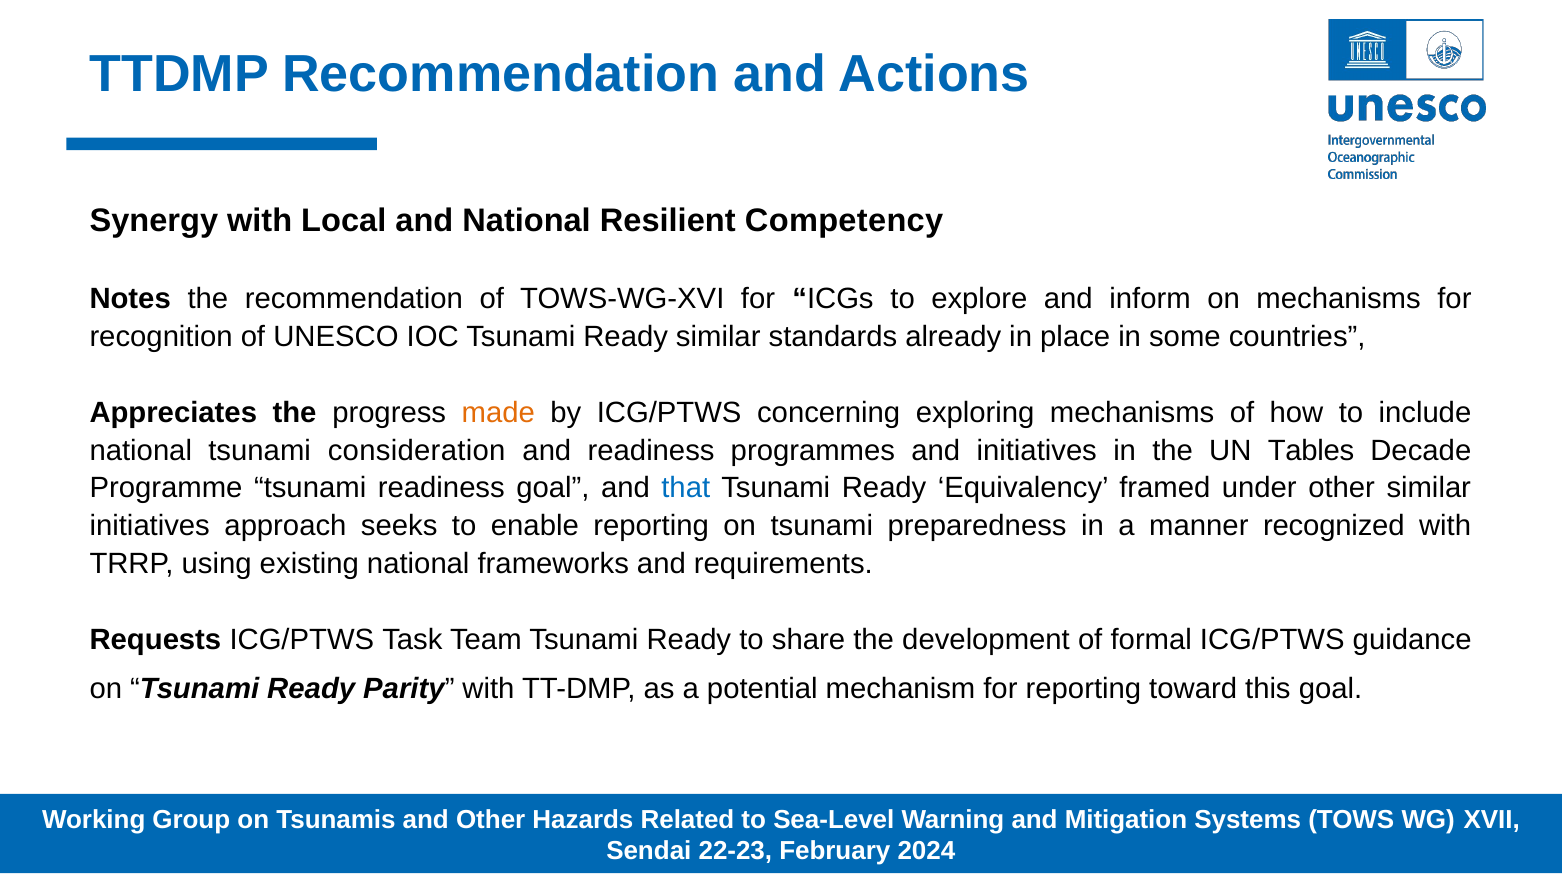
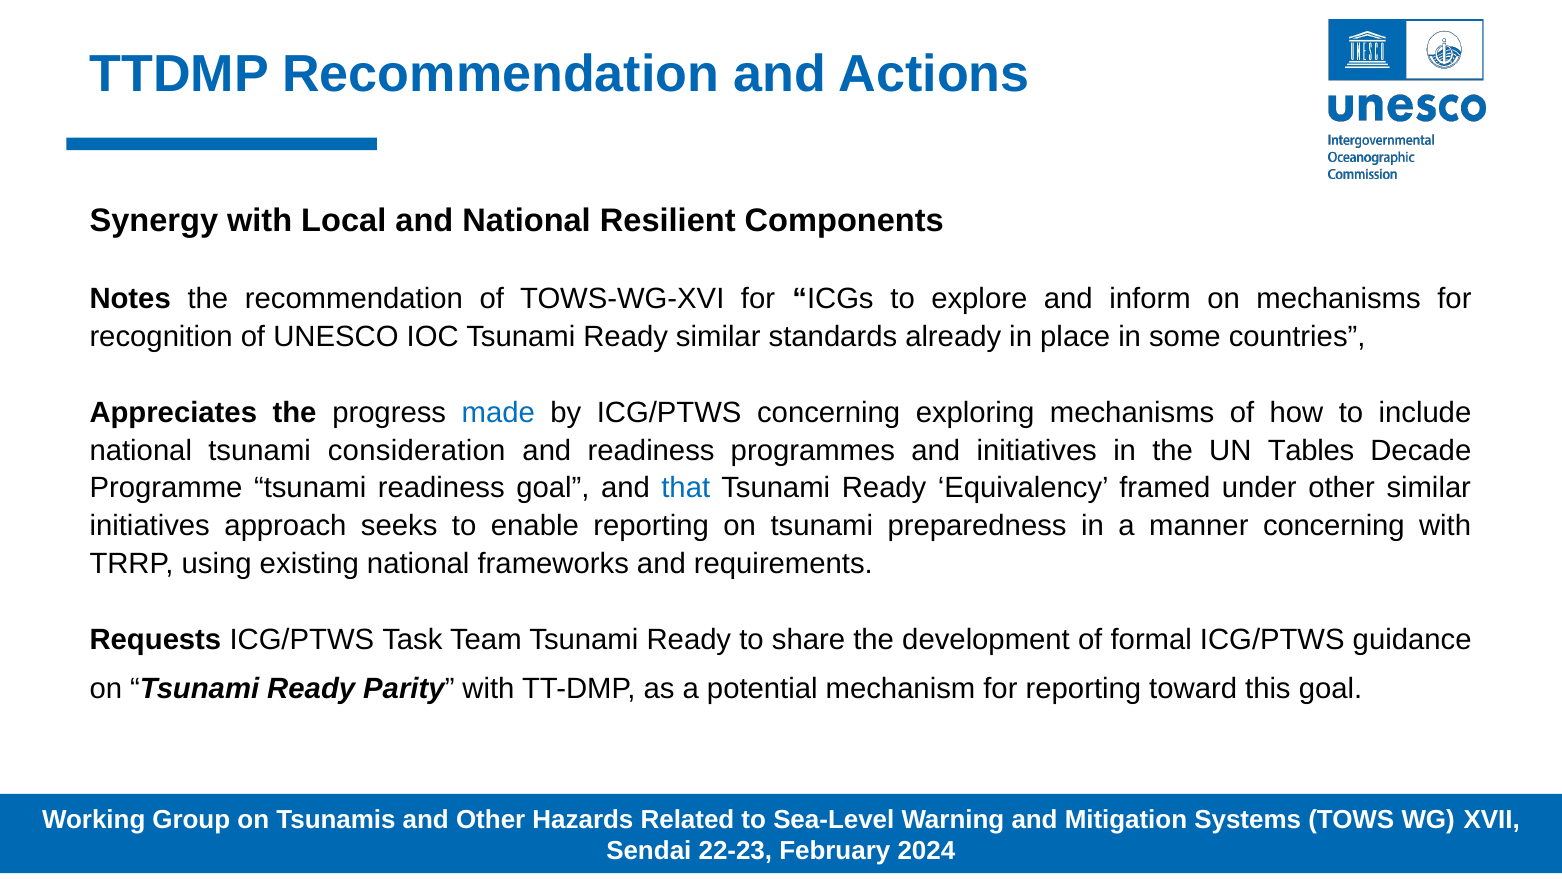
Competency: Competency -> Components
made colour: orange -> blue
manner recognized: recognized -> concerning
